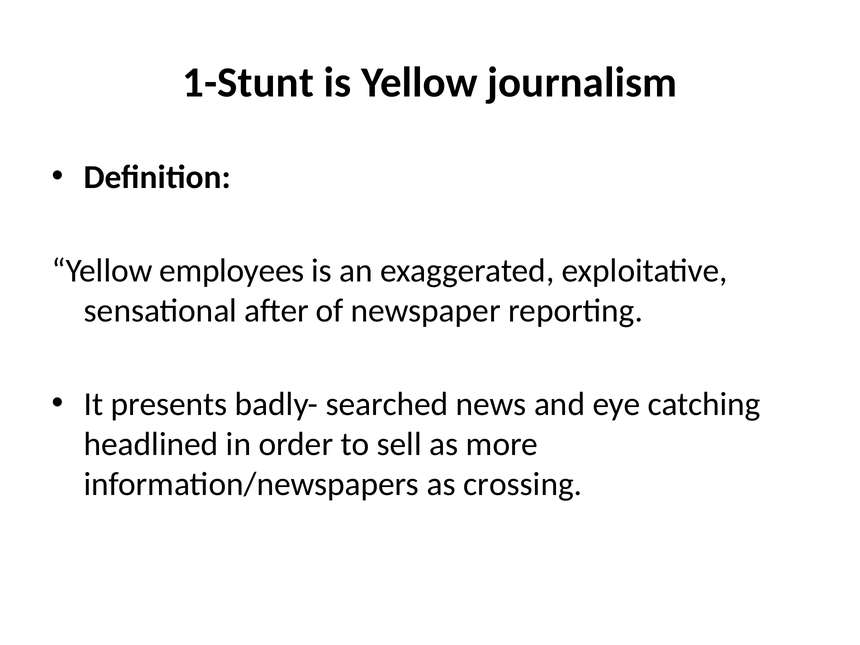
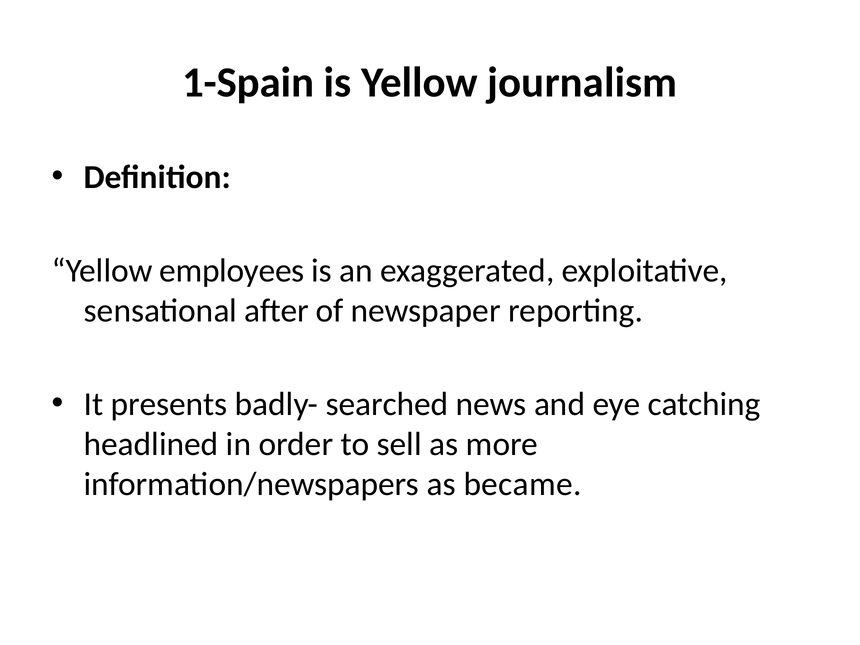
1-Stunt: 1-Stunt -> 1-Spain
crossing: crossing -> became
